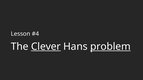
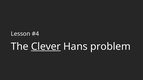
problem underline: present -> none
